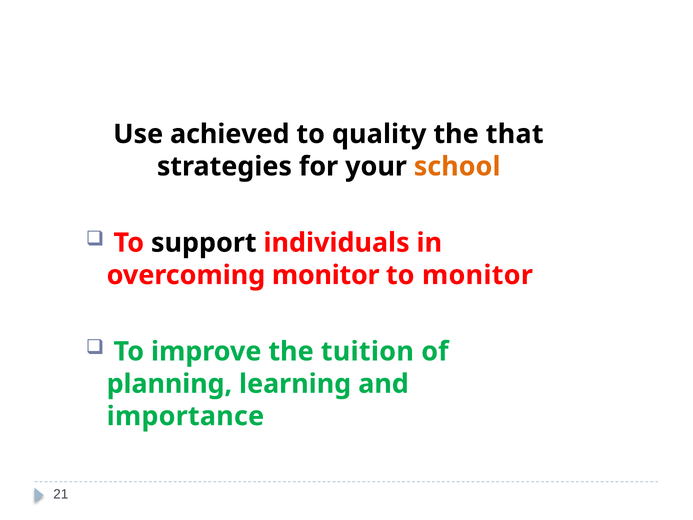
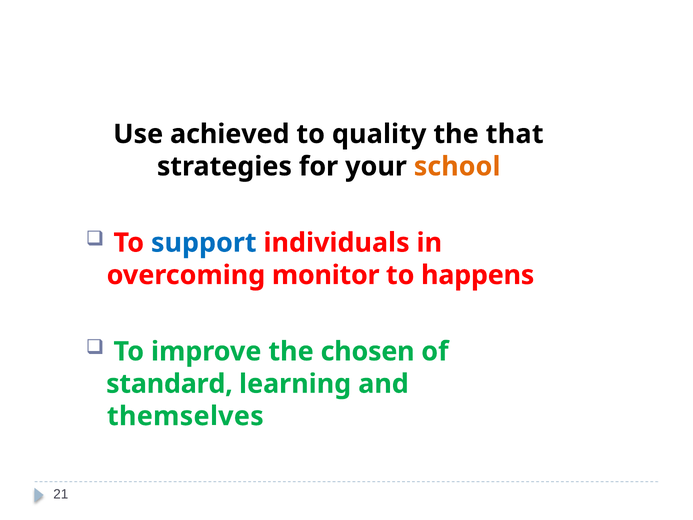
support colour: black -> blue
to monitor: monitor -> happens
tuition: tuition -> chosen
planning: planning -> standard
importance: importance -> themselves
